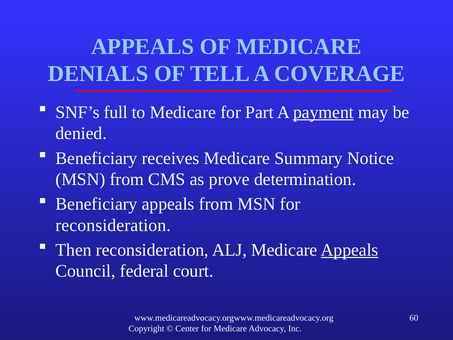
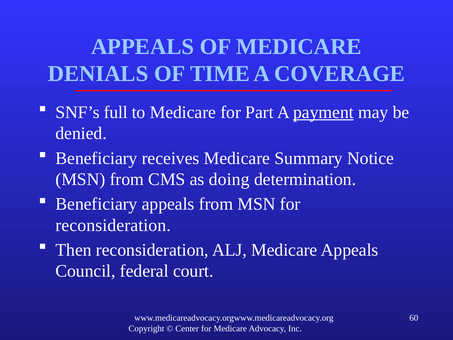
TELL: TELL -> TIME
prove: prove -> doing
Appeals at (350, 250) underline: present -> none
